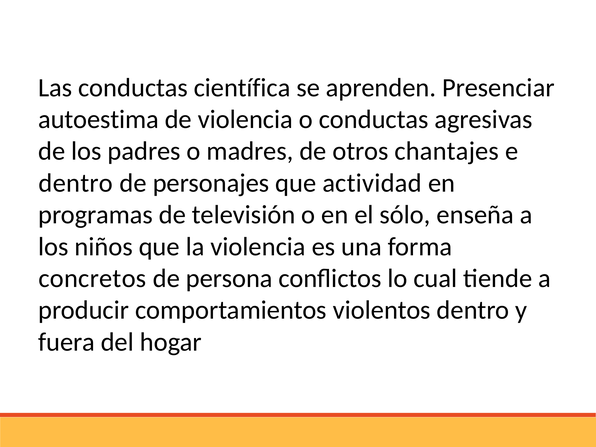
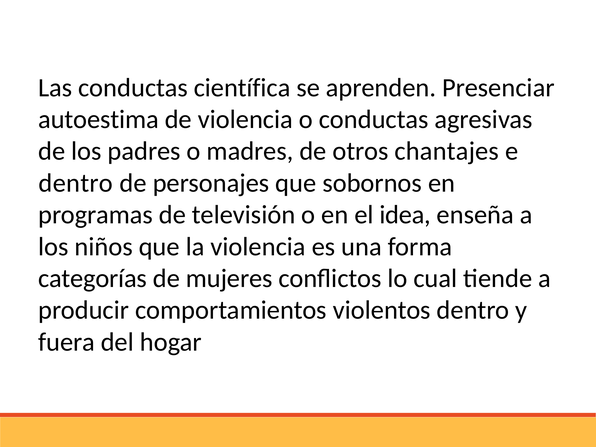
actividad: actividad -> sobornos
sólo: sólo -> idea
concretos: concretos -> categorías
persona: persona -> mujeres
